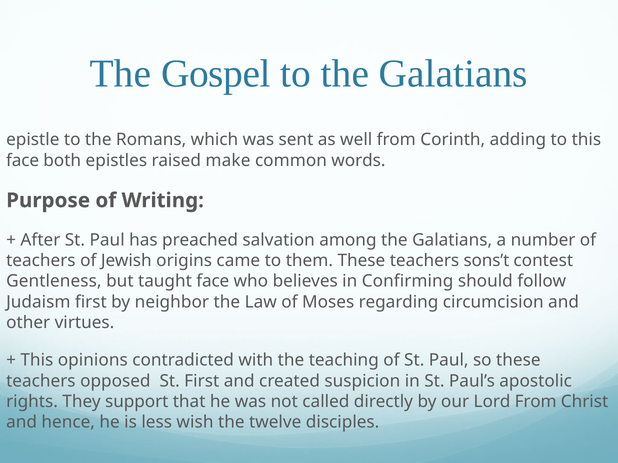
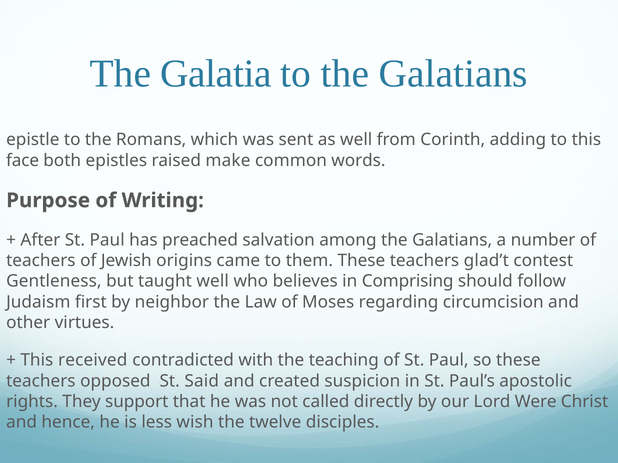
Gospel: Gospel -> Galatia
sons’t: sons’t -> glad’t
taught face: face -> well
Confirming: Confirming -> Comprising
opinions: opinions -> received
St First: First -> Said
Lord From: From -> Were
